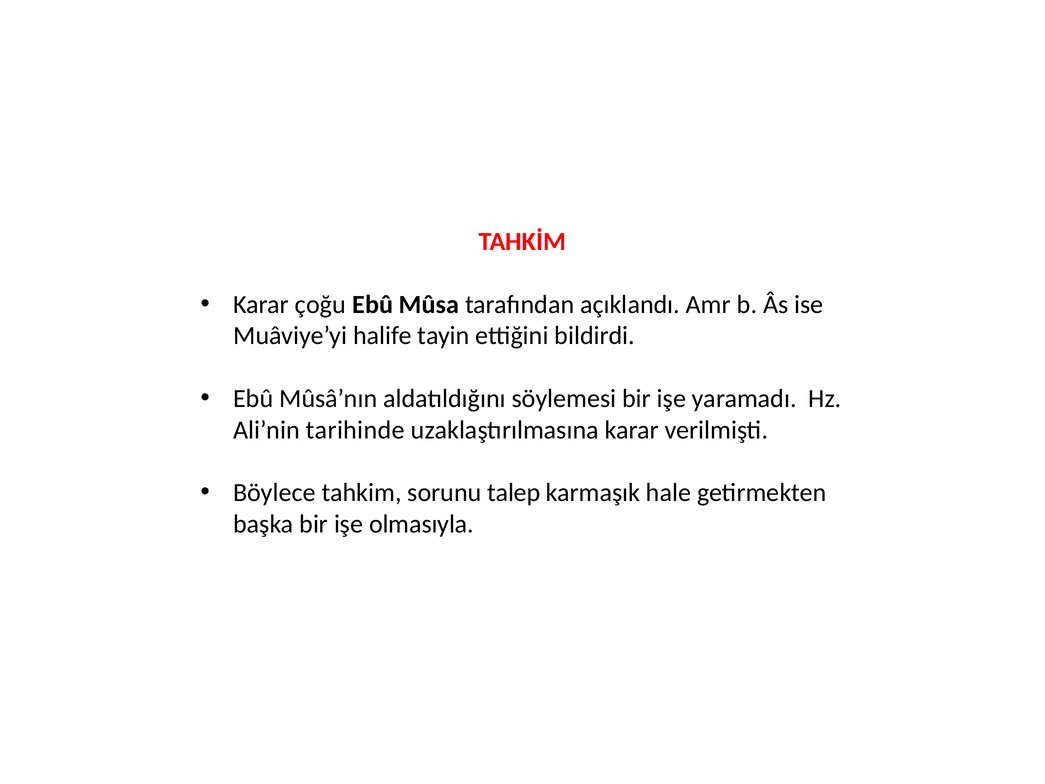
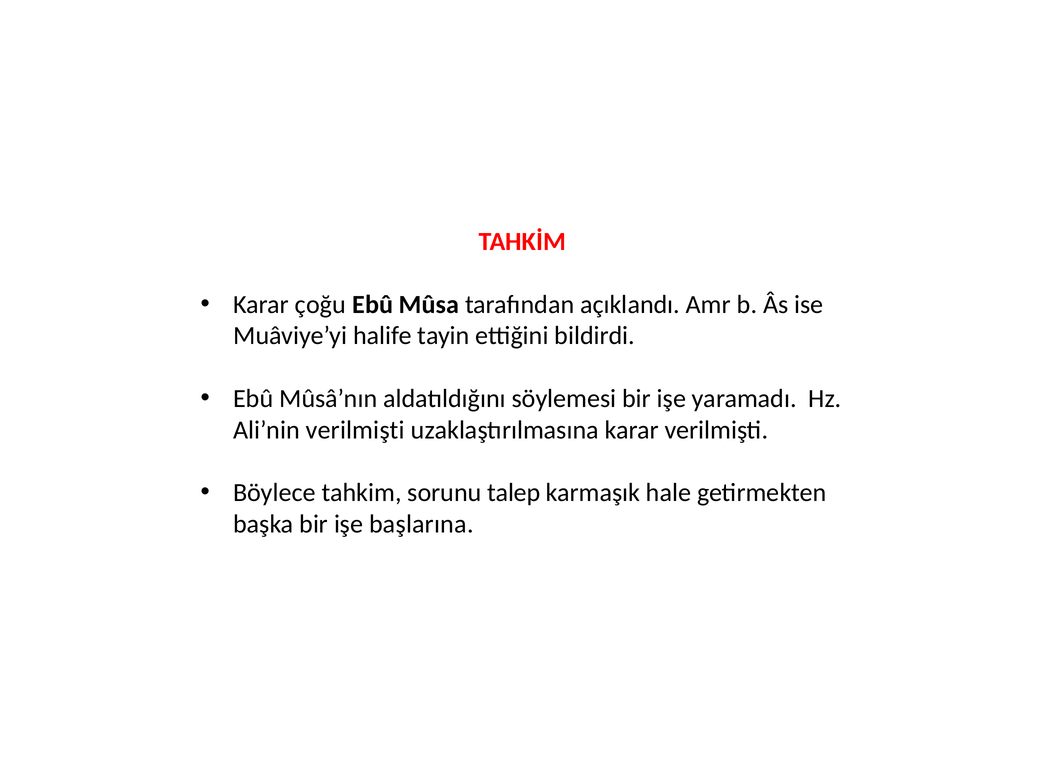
Ali’nin tarihinde: tarihinde -> verilmişti
olmasıyla: olmasıyla -> başlarına
